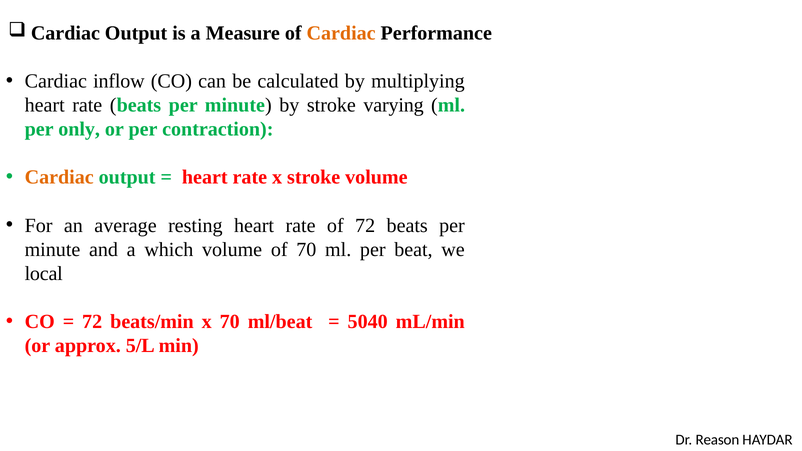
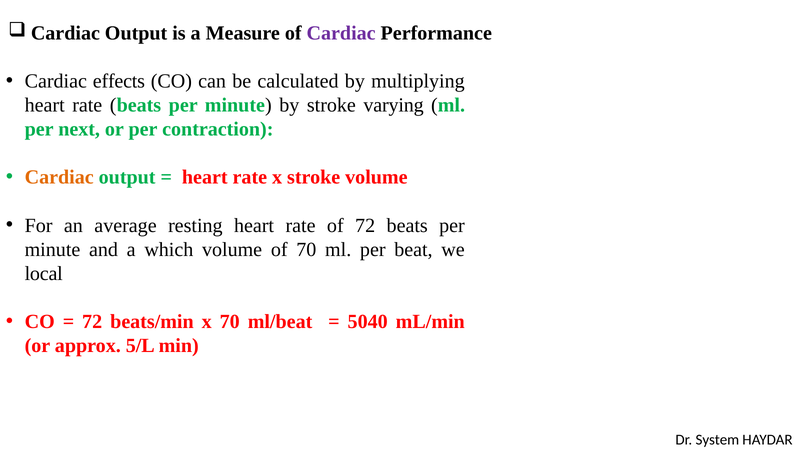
Cardiac at (341, 33) colour: orange -> purple
inflow: inflow -> effects
only: only -> next
Reason: Reason -> System
